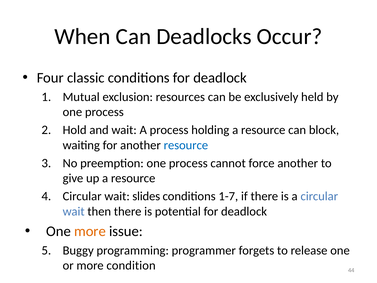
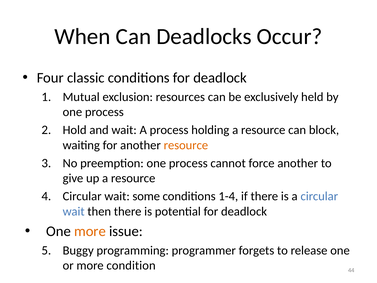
resource at (186, 145) colour: blue -> orange
slides: slides -> some
1-7: 1-7 -> 1-4
